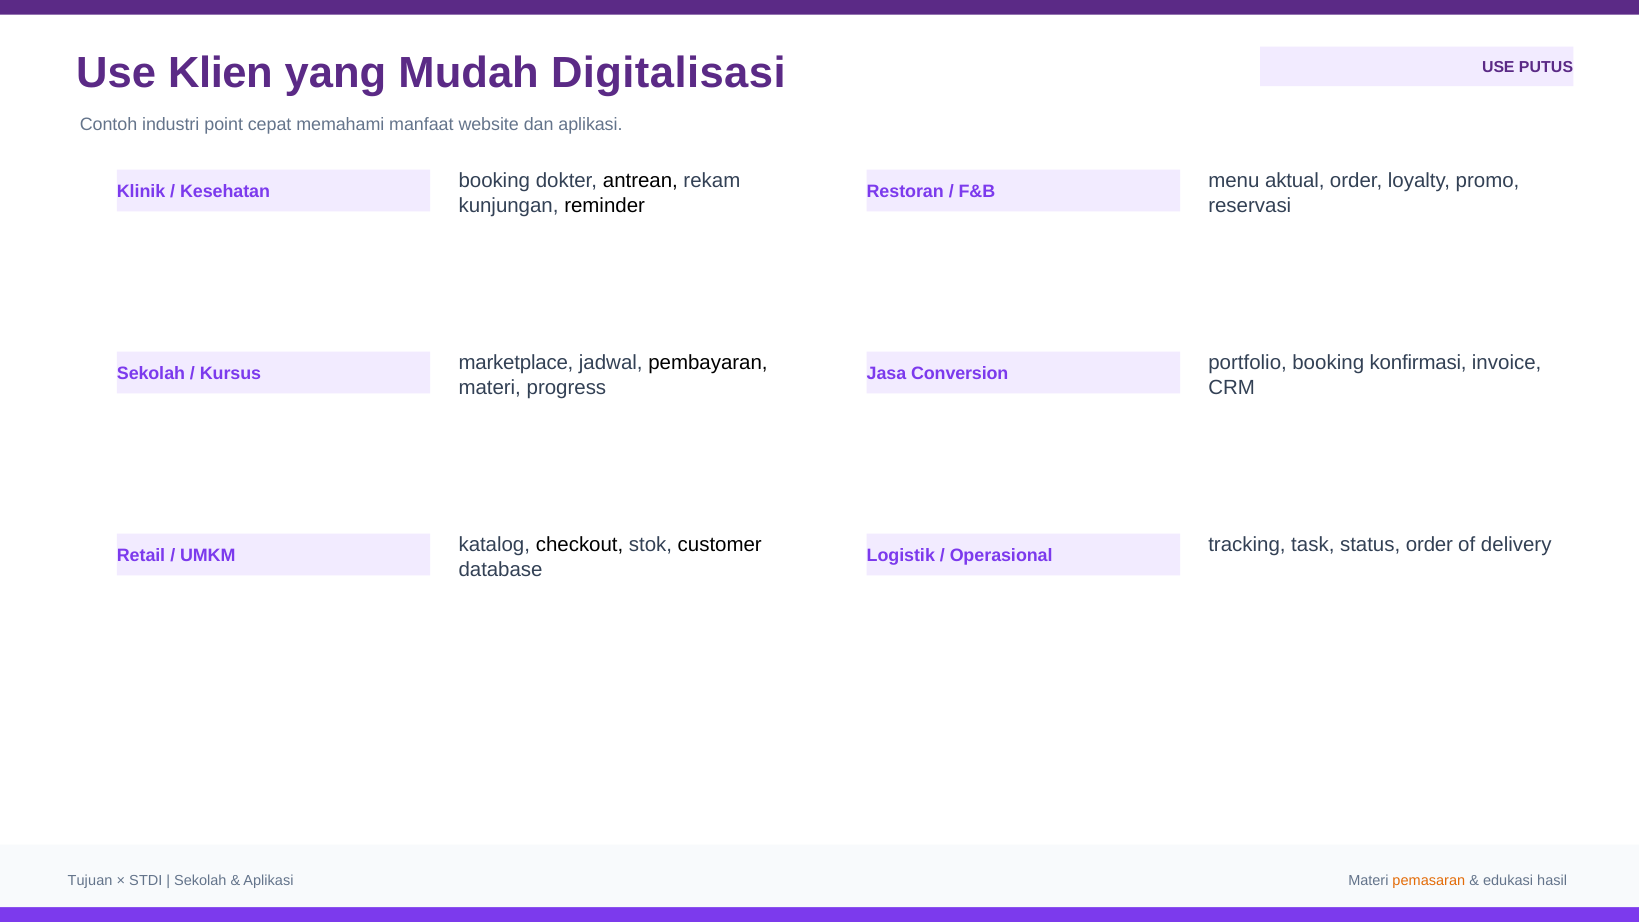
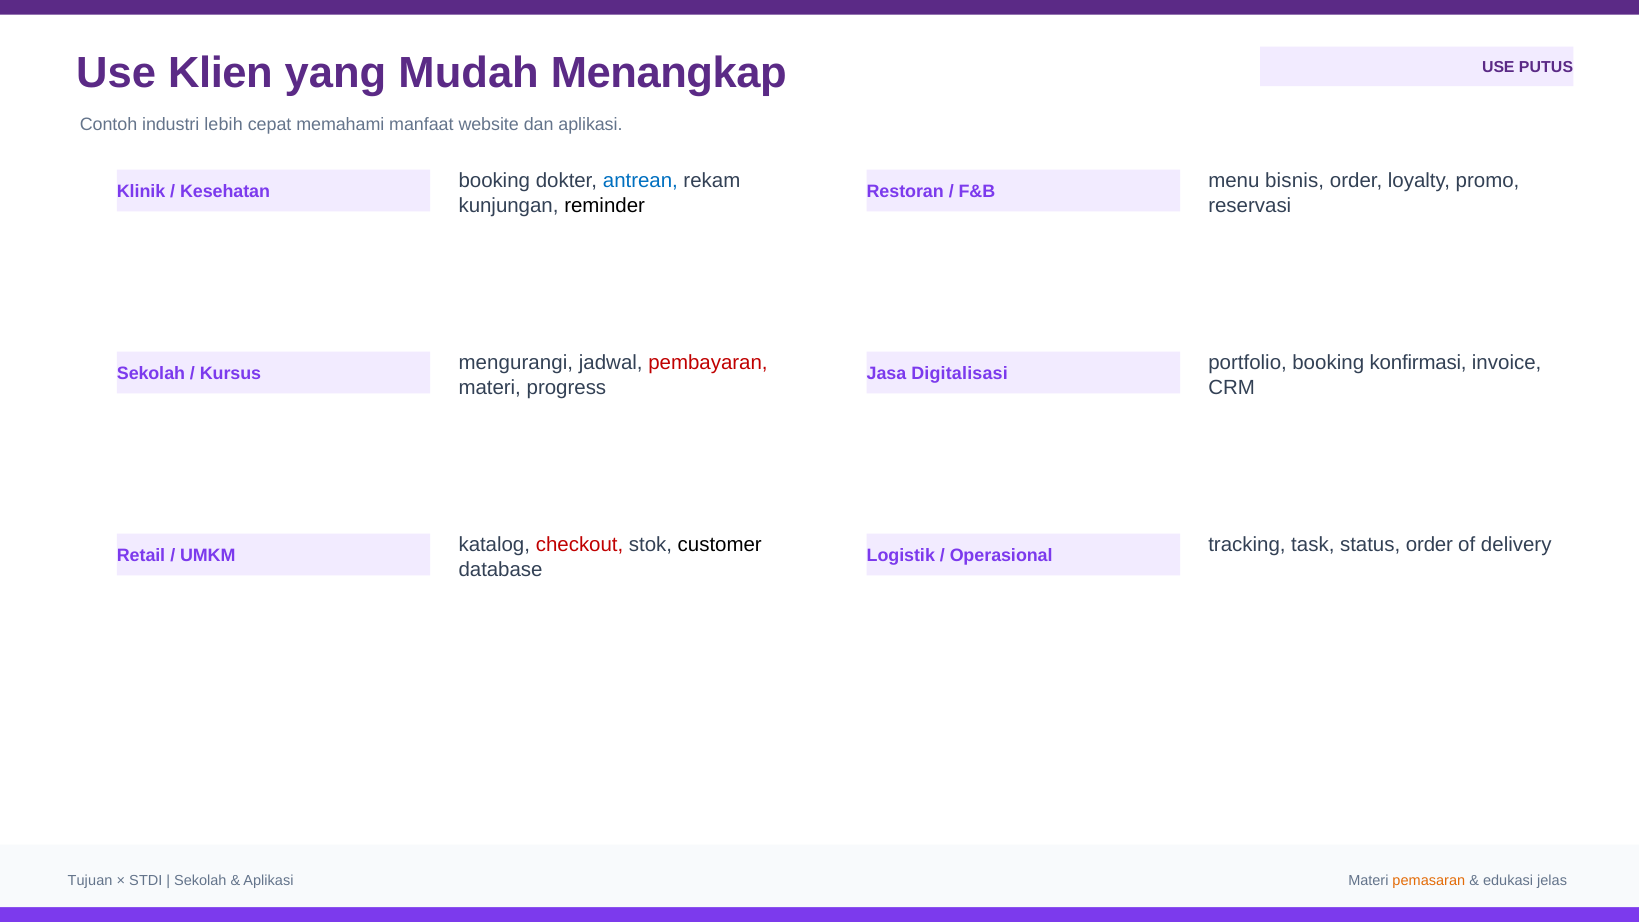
Digitalisasi: Digitalisasi -> Menangkap
point: point -> lebih
antrean colour: black -> blue
aktual: aktual -> bisnis
marketplace: marketplace -> mengurangi
pembayaran colour: black -> red
Conversion: Conversion -> Digitalisasi
checkout colour: black -> red
hasil: hasil -> jelas
